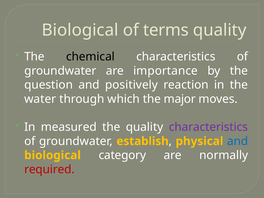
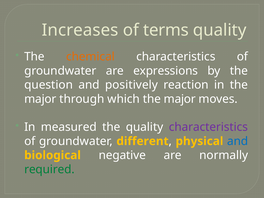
Biological at (80, 30): Biological -> Increases
chemical colour: black -> orange
importance: importance -> expressions
water at (40, 99): water -> major
establish: establish -> different
category: category -> negative
required colour: red -> green
